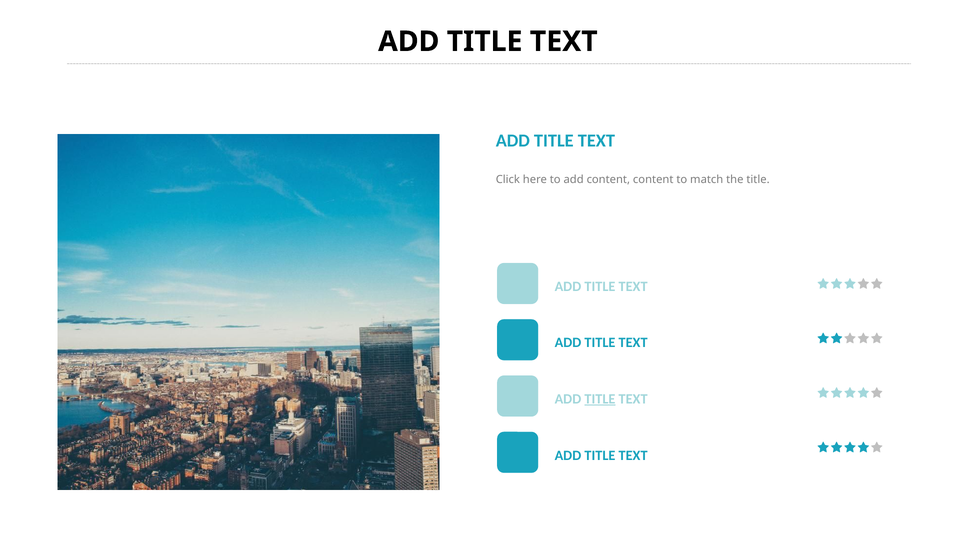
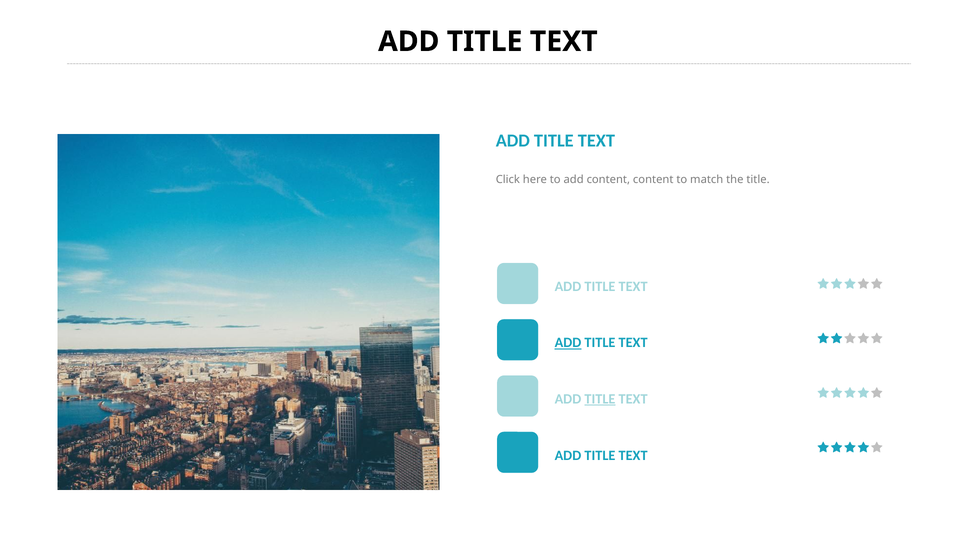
ADD at (568, 343) underline: none -> present
